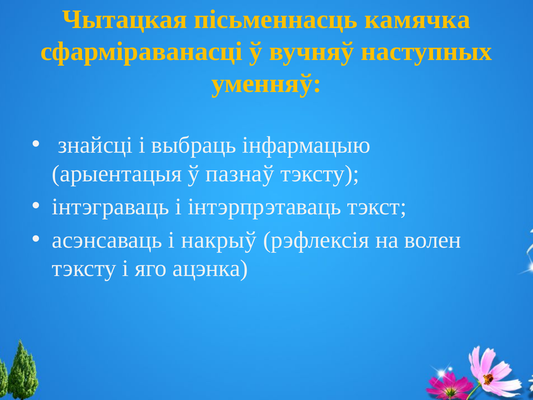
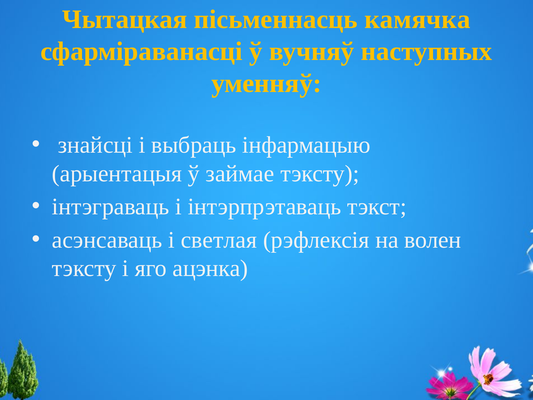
пазнаў: пазнаў -> займае
накрыў: накрыў -> светлая
